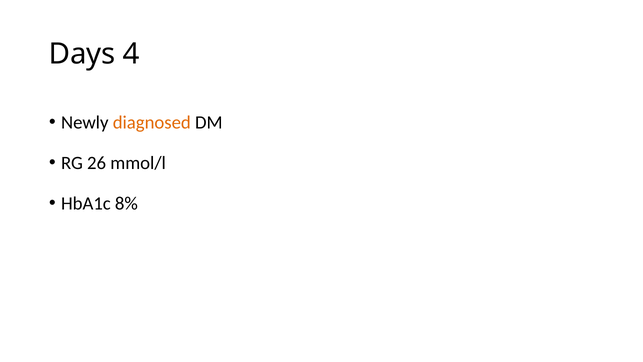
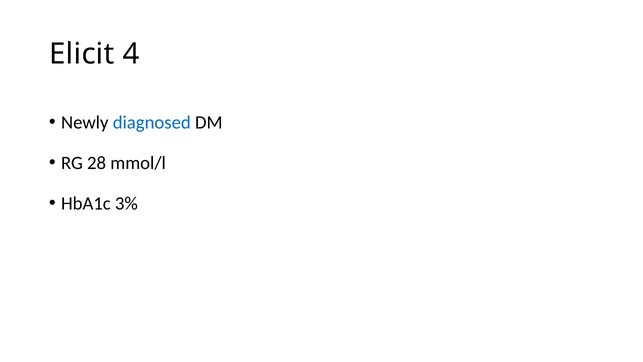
Days: Days -> Elicit
diagnosed colour: orange -> blue
26: 26 -> 28
8%: 8% -> 3%
